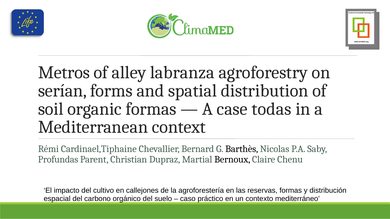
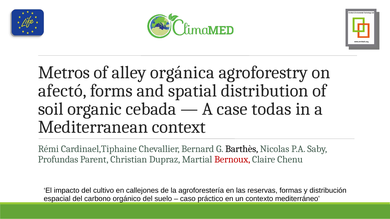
labranza: labranza -> orgánica
serían: serían -> afectó
organic formas: formas -> cebada
Bernoux colour: black -> red
